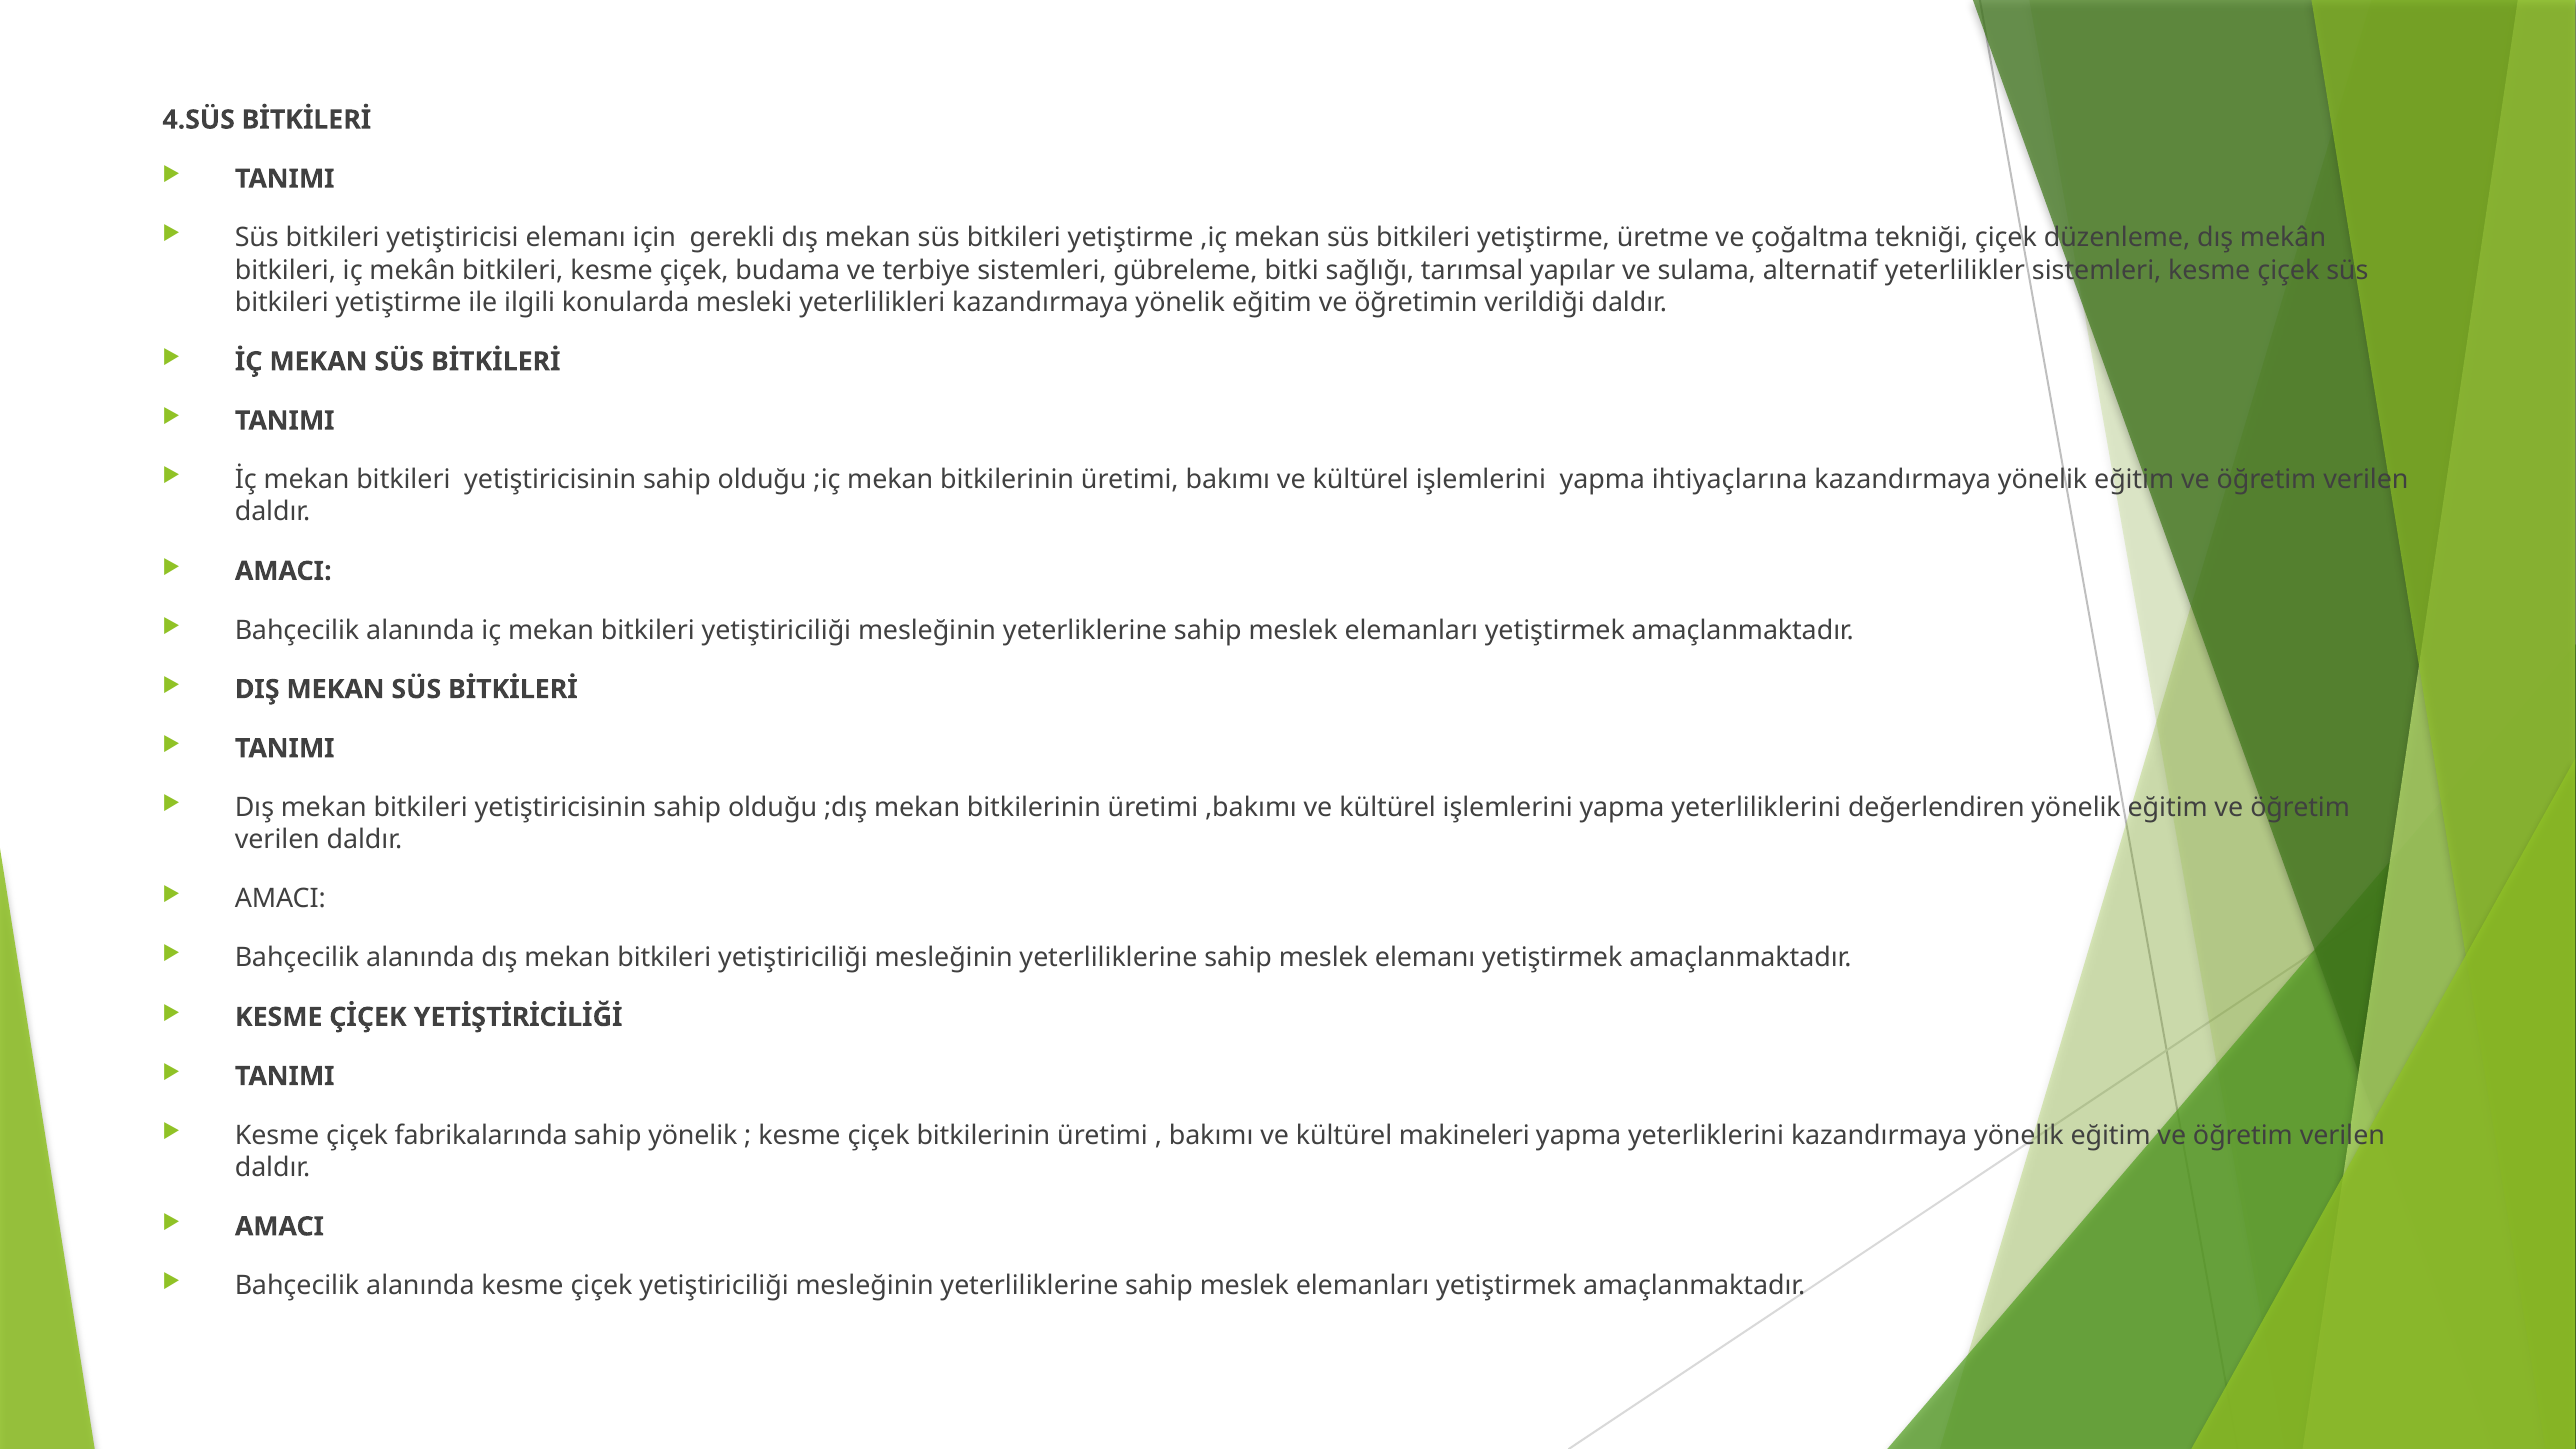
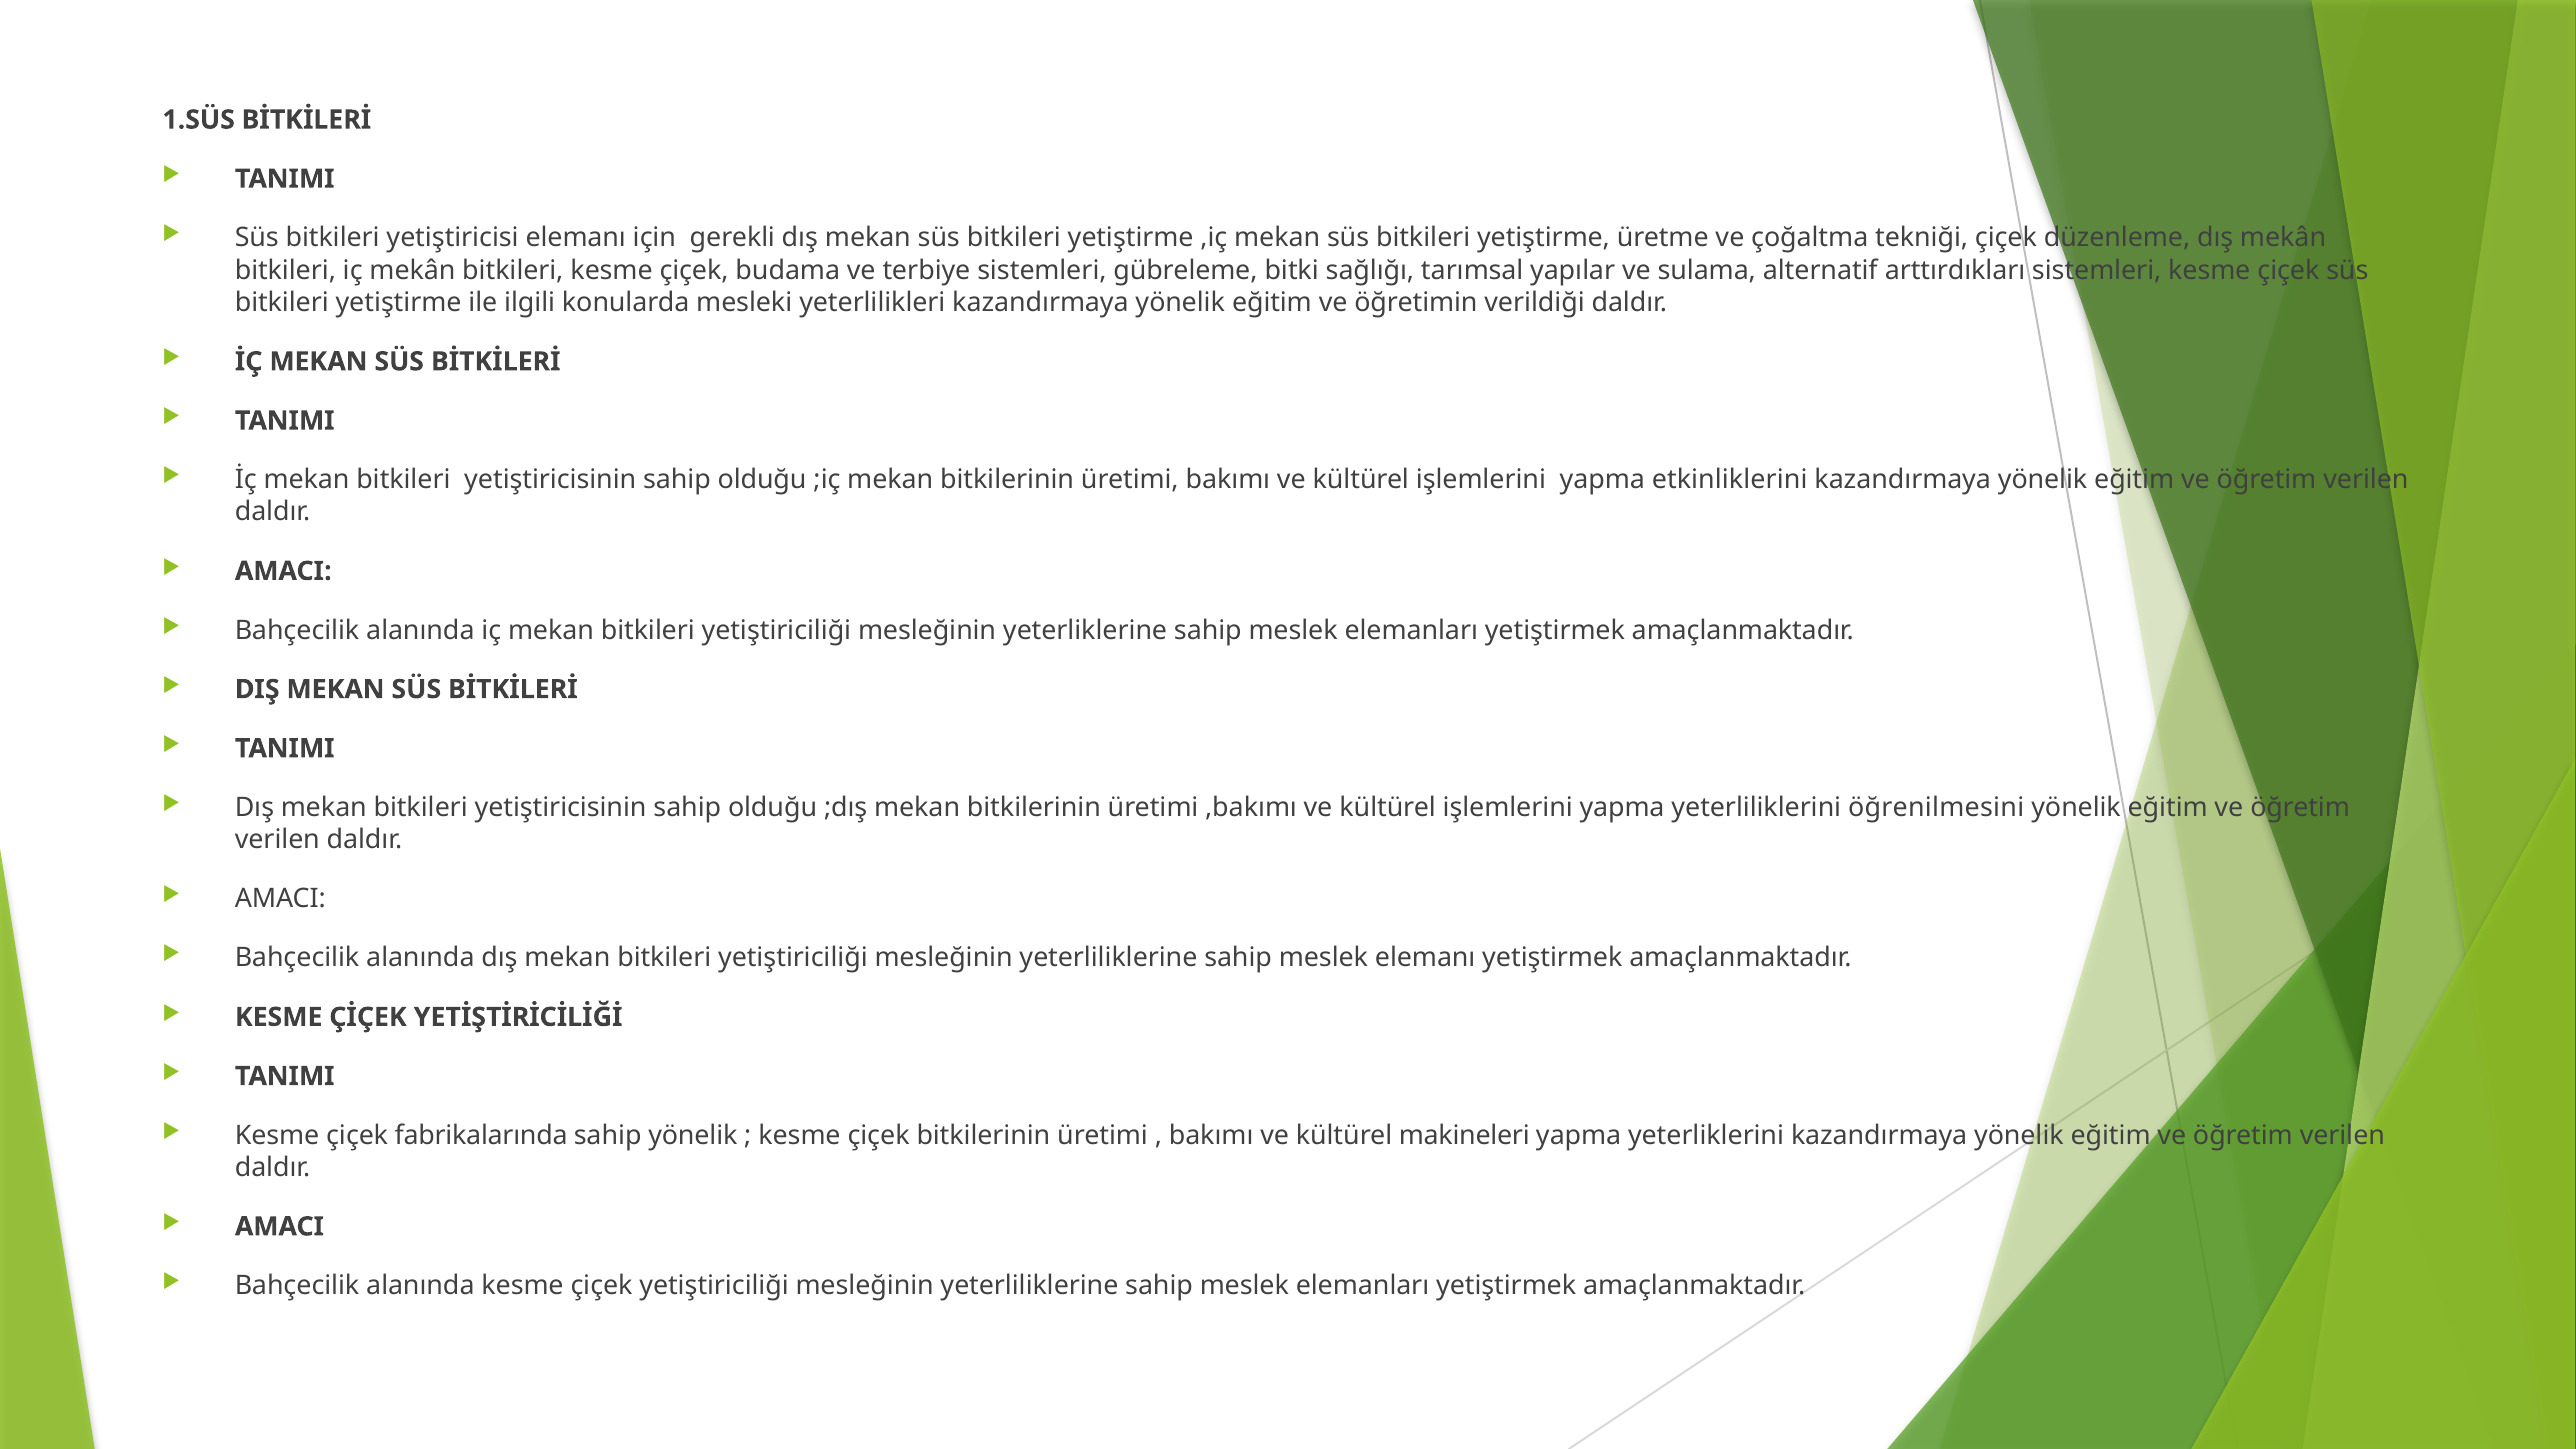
4.SÜS: 4.SÜS -> 1.SÜS
yeterlilikler: yeterlilikler -> arttırdıkları
ihtiyaçlarına: ihtiyaçlarına -> etkinliklerini
değerlendiren: değerlendiren -> öğrenilmesini
